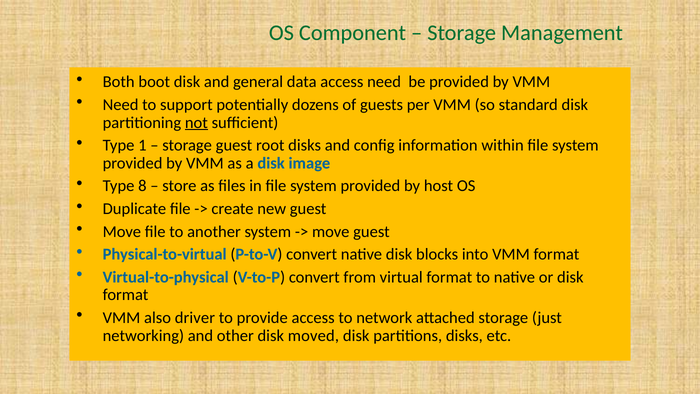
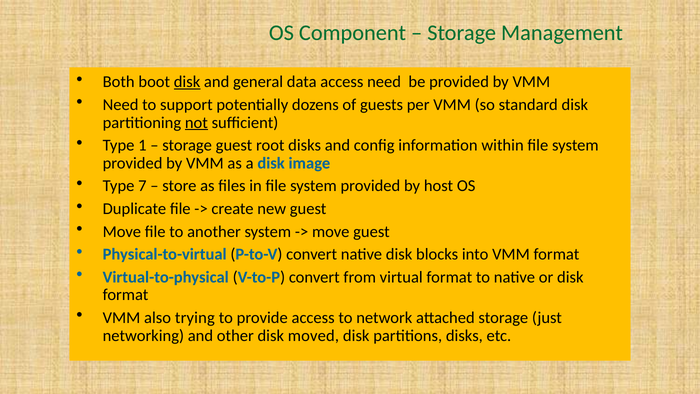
disk at (187, 82) underline: none -> present
8: 8 -> 7
driver: driver -> trying
